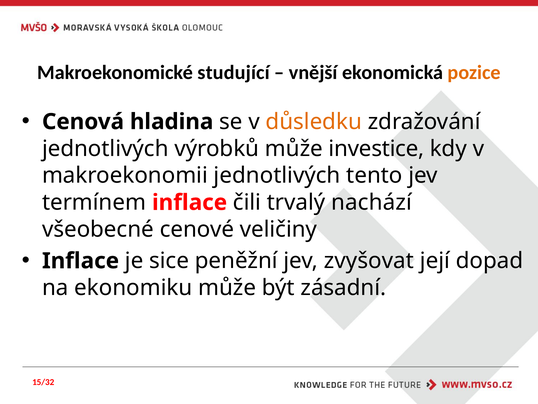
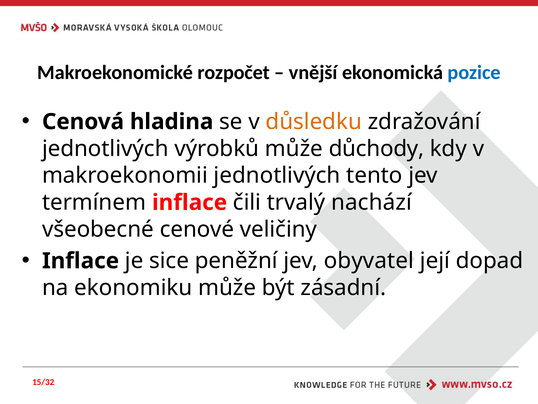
studující: studující -> rozpočet
pozice colour: orange -> blue
investice: investice -> důchody
zvyšovat: zvyšovat -> obyvatel
